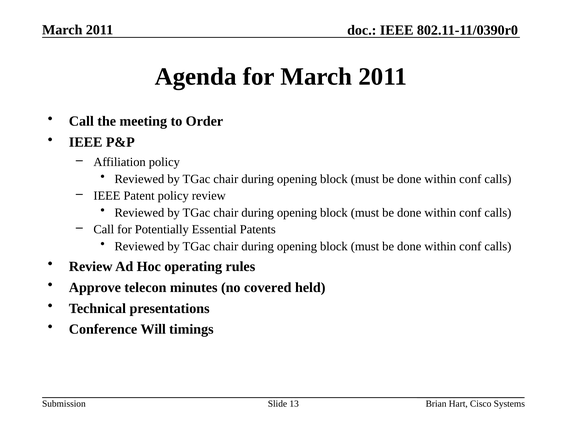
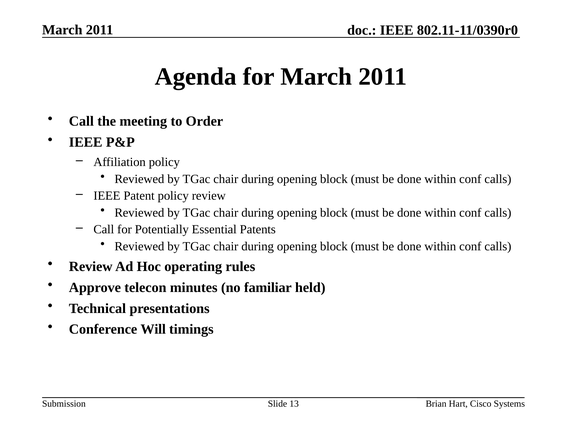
covered: covered -> familiar
